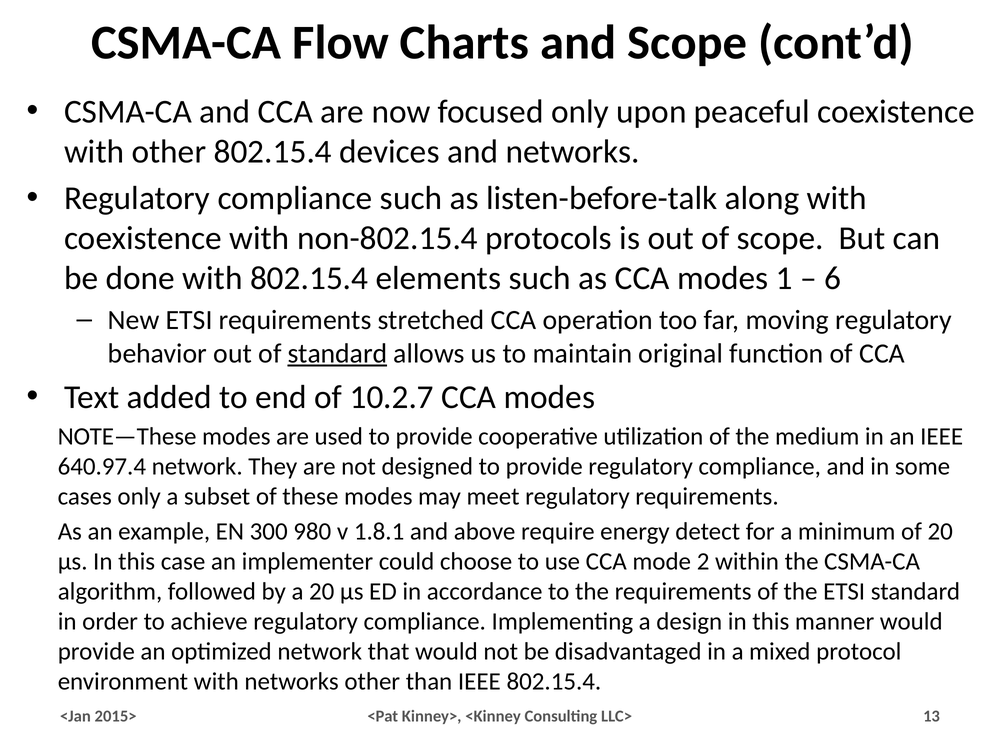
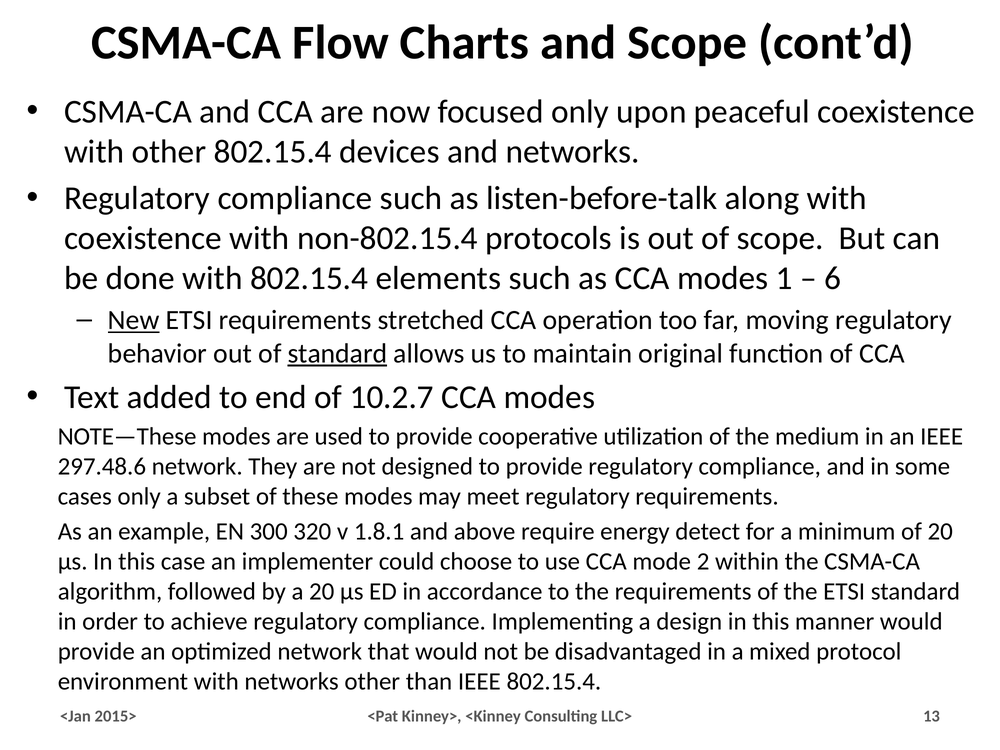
New underline: none -> present
640.97.4: 640.97.4 -> 297.48.6
980: 980 -> 320
